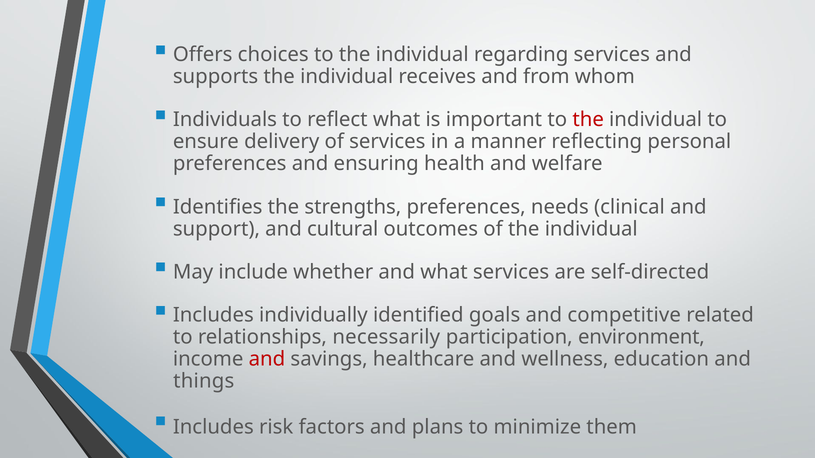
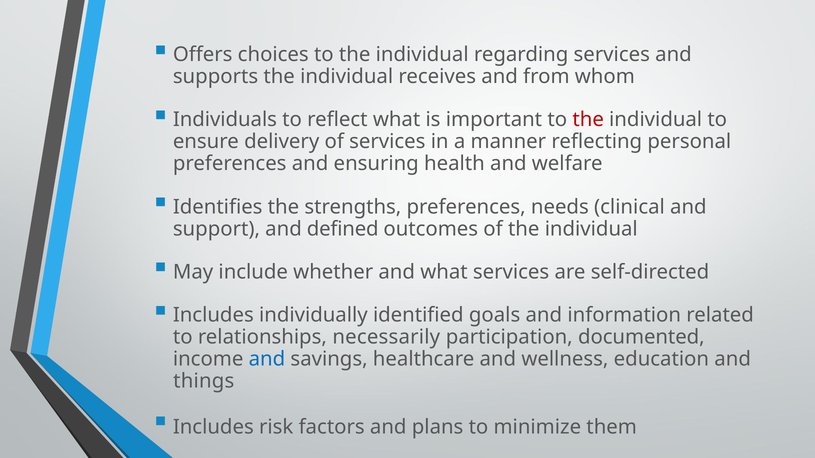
cultural: cultural -> defined
competitive: competitive -> information
environment: environment -> documented
and at (267, 359) colour: red -> blue
